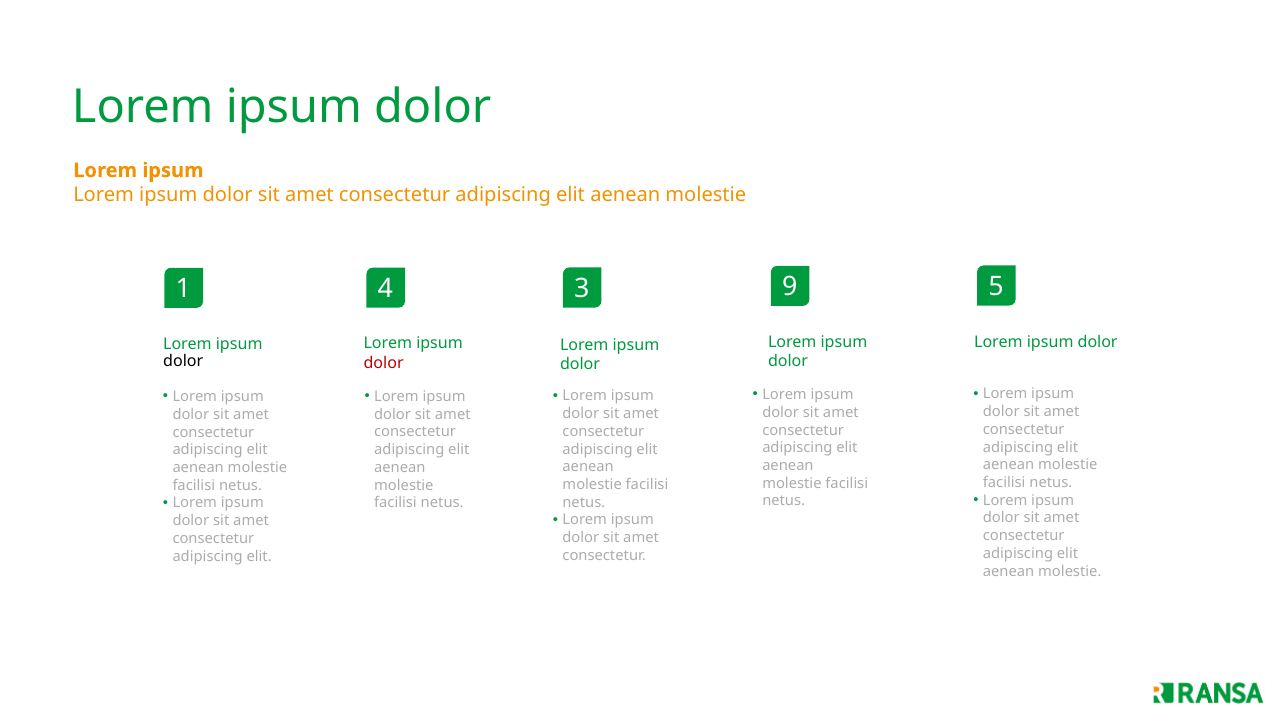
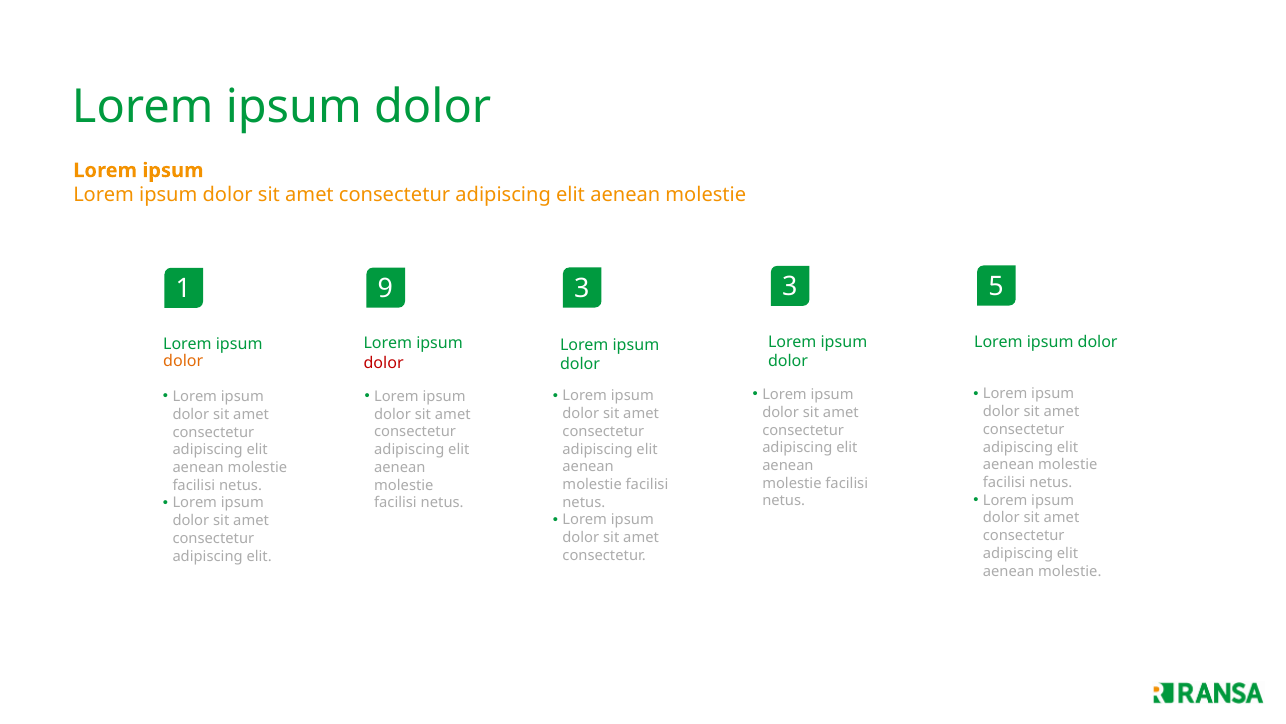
4: 4 -> 9
3 9: 9 -> 3
dolor at (183, 361) colour: black -> orange
